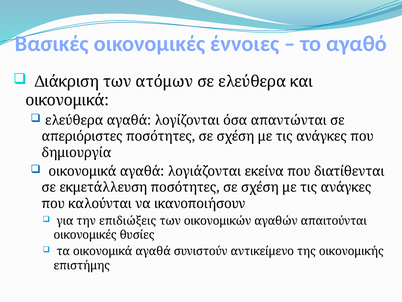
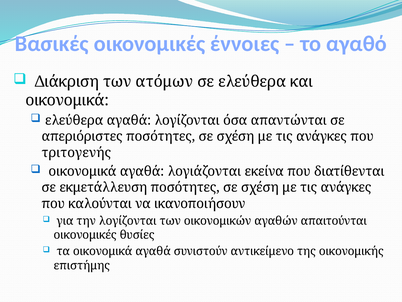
δημιουργία: δημιουργία -> τριτογενής
την επιδιώξεις: επιδιώξεις -> λογίζονται
